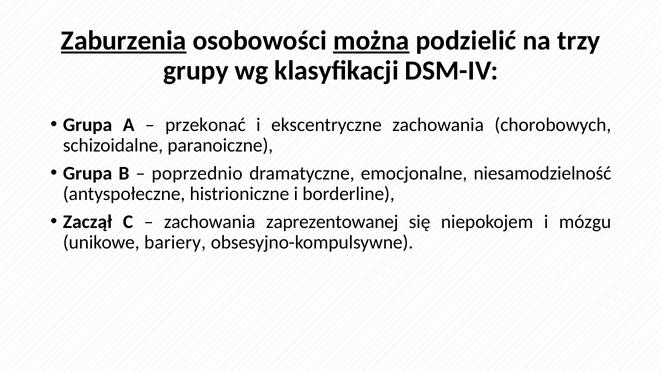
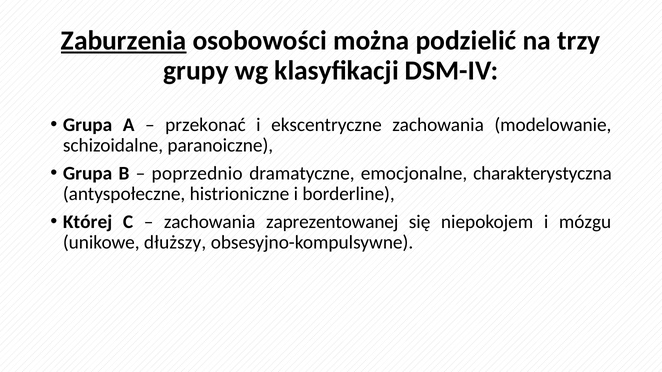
można underline: present -> none
chorobowych: chorobowych -> modelowanie
niesamodzielność: niesamodzielność -> charakterystyczna
Zaczął: Zaczął -> Której
bariery: bariery -> dłuższy
